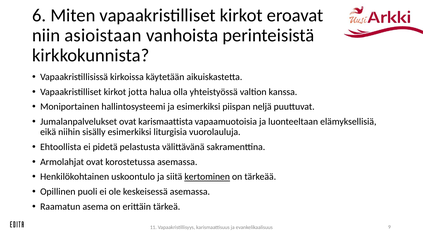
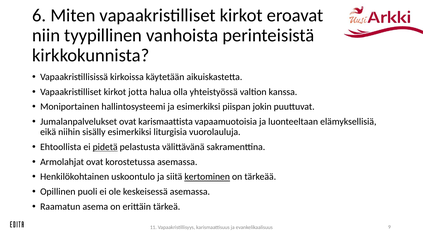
asioistaan: asioistaan -> tyypillinen
neljä: neljä -> jokin
pidetä underline: none -> present
